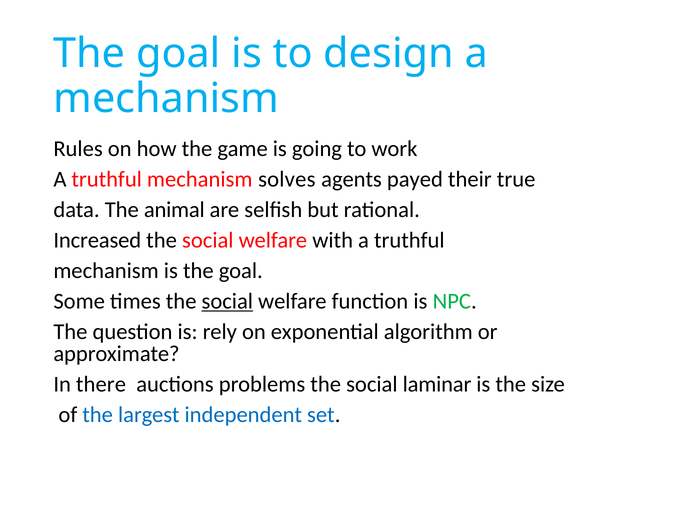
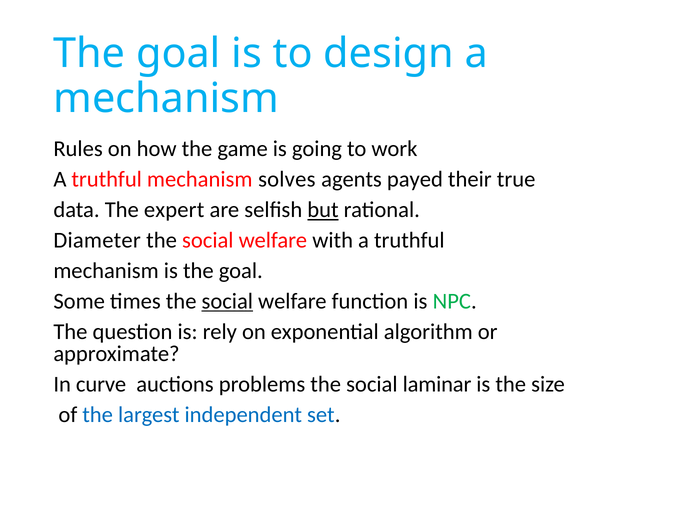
animal: animal -> expert
but underline: none -> present
Increased: Increased -> Diameter
there: there -> curve
